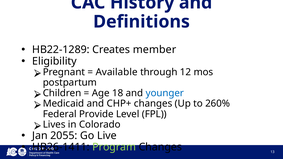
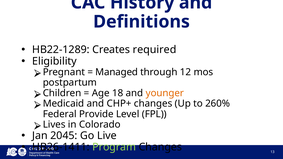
member: member -> required
Available: Available -> Managed
younger colour: blue -> orange
2055: 2055 -> 2045
